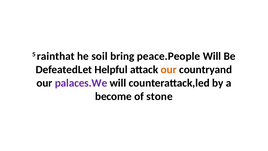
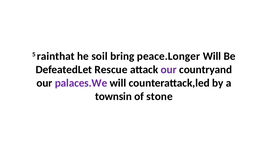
peace.People: peace.People -> peace.Longer
Helpful: Helpful -> Rescue
our at (169, 69) colour: orange -> purple
become: become -> townsin
